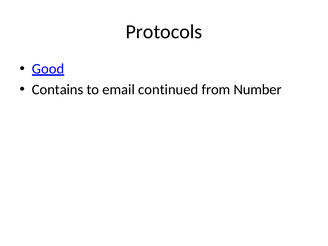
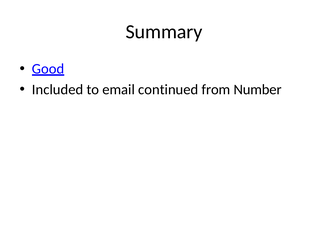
Protocols: Protocols -> Summary
Contains: Contains -> Included
